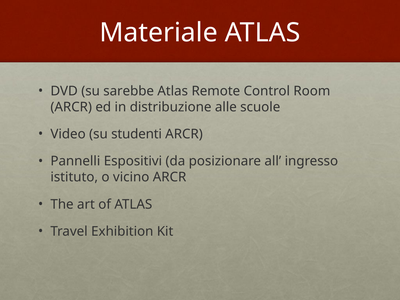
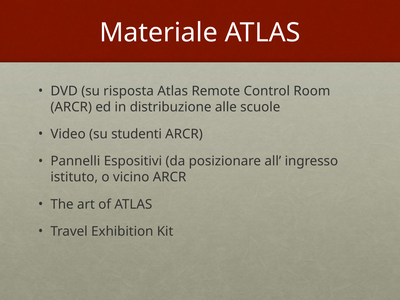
sarebbe: sarebbe -> risposta
